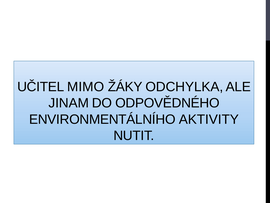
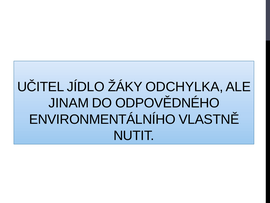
MIMO: MIMO -> JÍDLO
AKTIVITY: AKTIVITY -> VLASTNĚ
